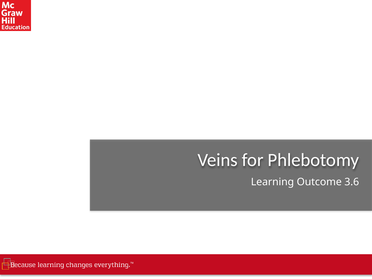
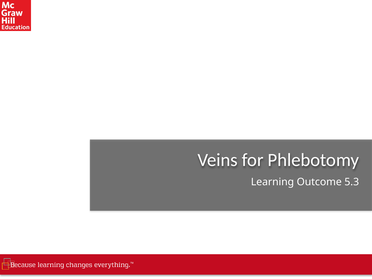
3.6: 3.6 -> 5.3
